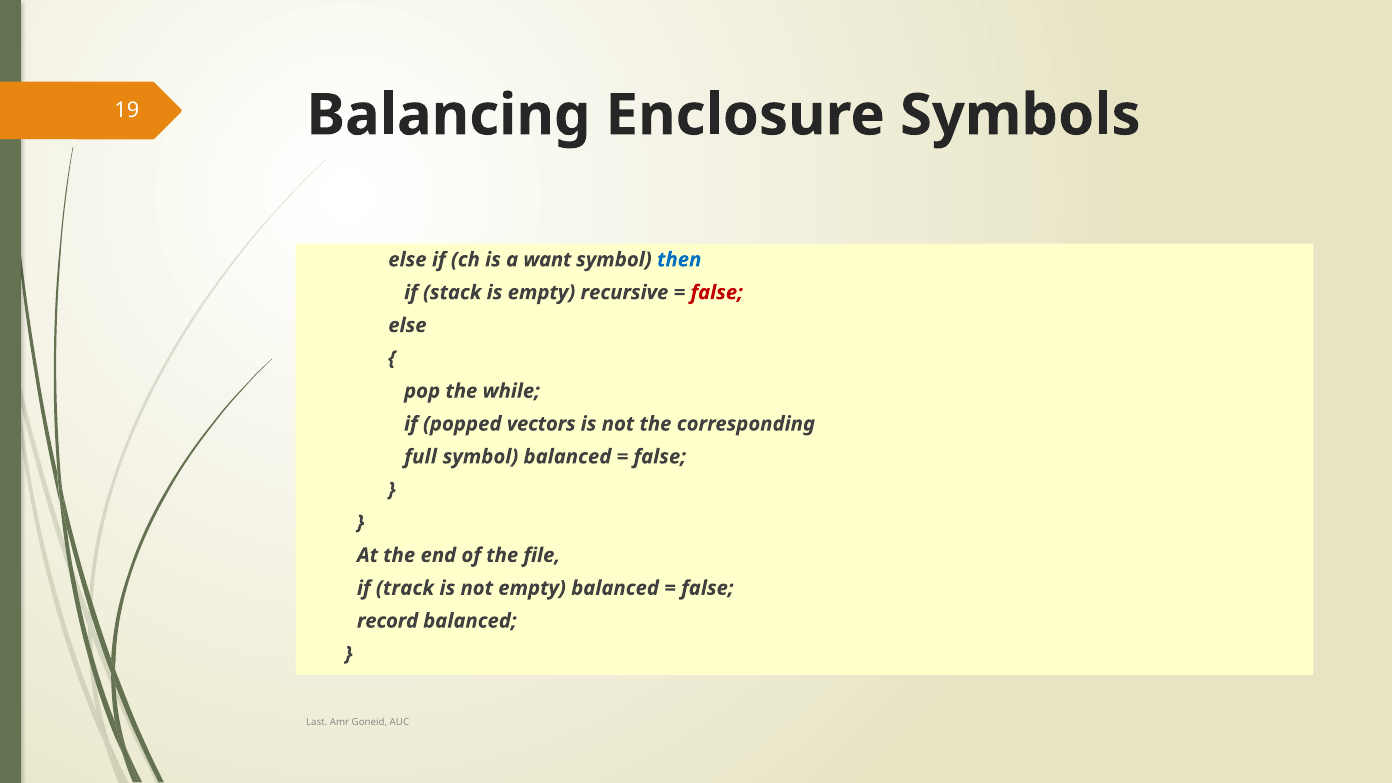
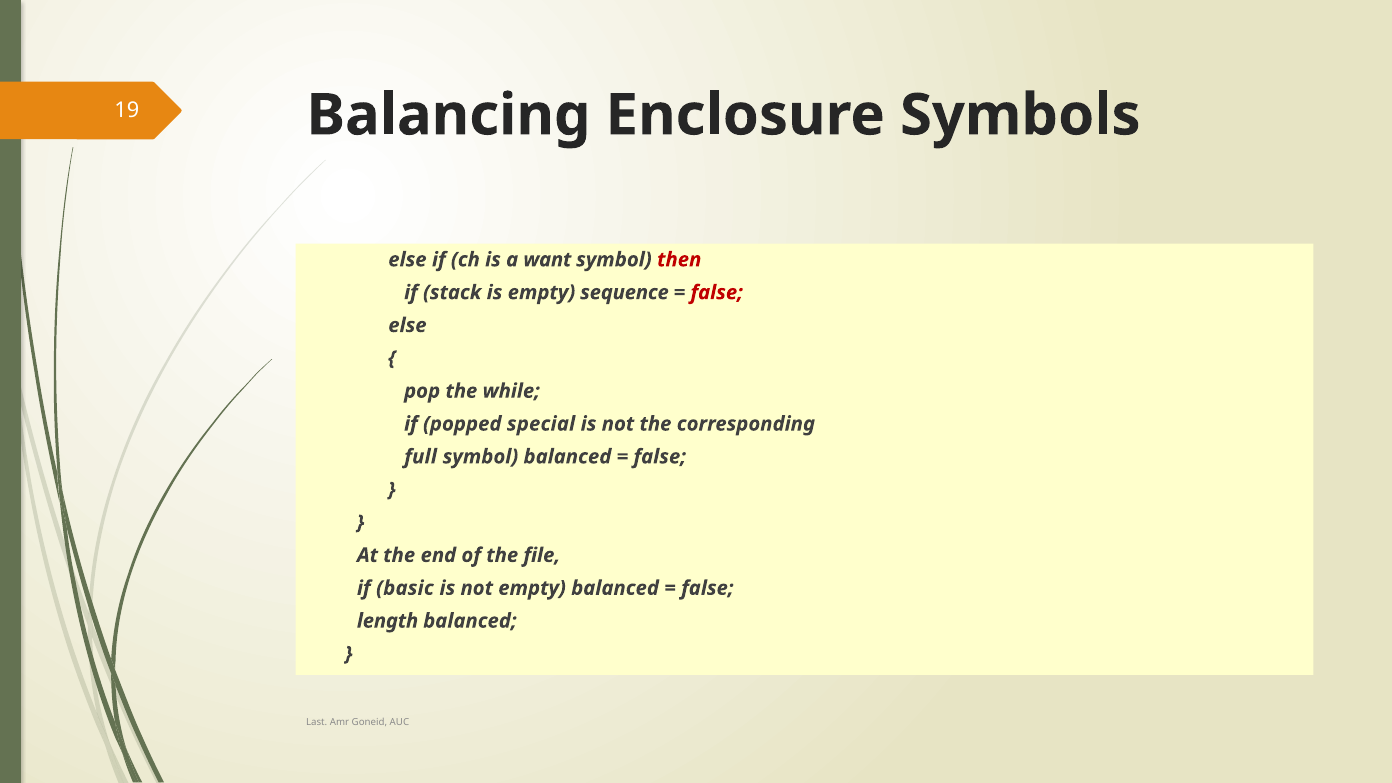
then colour: blue -> red
recursive: recursive -> sequence
vectors: vectors -> special
track: track -> basic
record: record -> length
